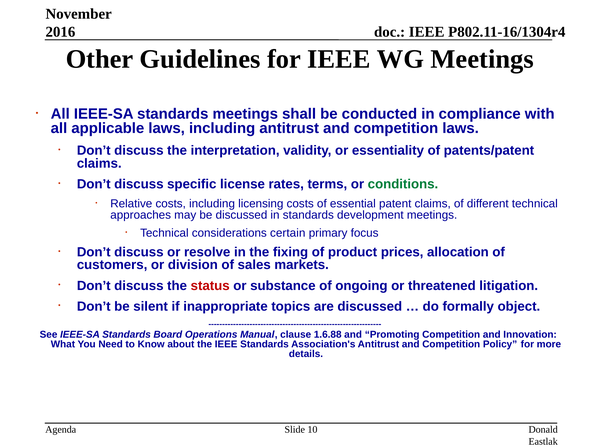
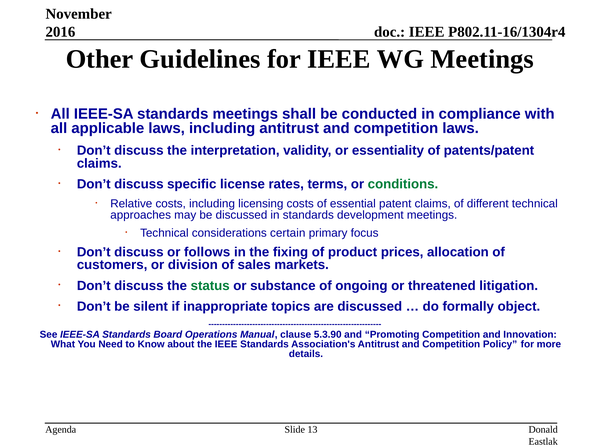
resolve: resolve -> follows
status colour: red -> green
1.6.88: 1.6.88 -> 5.3.90
10: 10 -> 13
